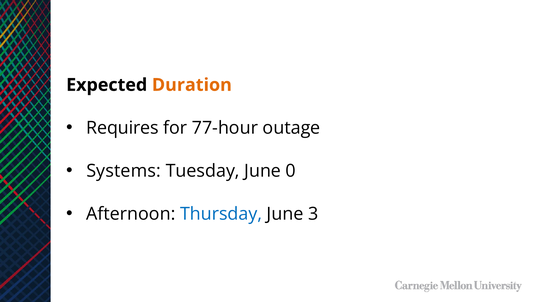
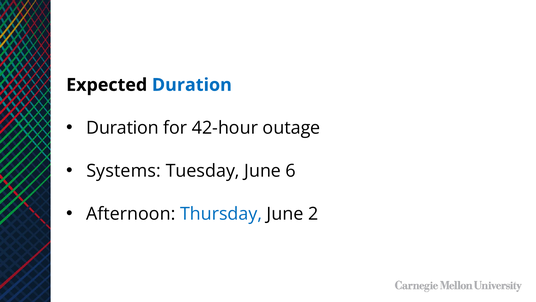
Duration at (192, 85) colour: orange -> blue
Requires at (122, 128): Requires -> Duration
77-hour: 77-hour -> 42-hour
0: 0 -> 6
3: 3 -> 2
